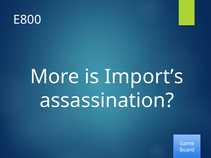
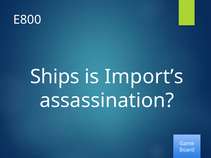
More: More -> Ships
